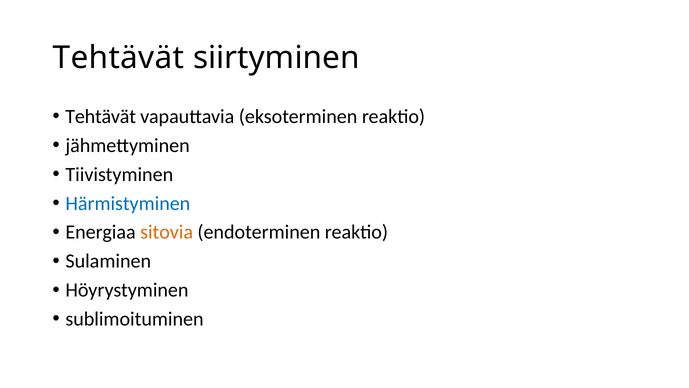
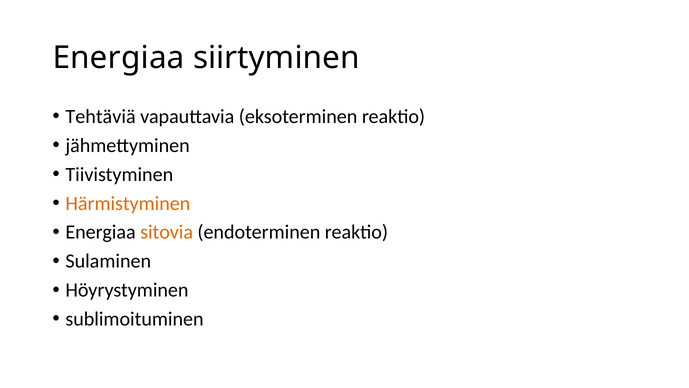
Tehtävät at (119, 58): Tehtävät -> Energiaa
Tehtävät at (101, 116): Tehtävät -> Tehtäviä
Härmistyminen colour: blue -> orange
